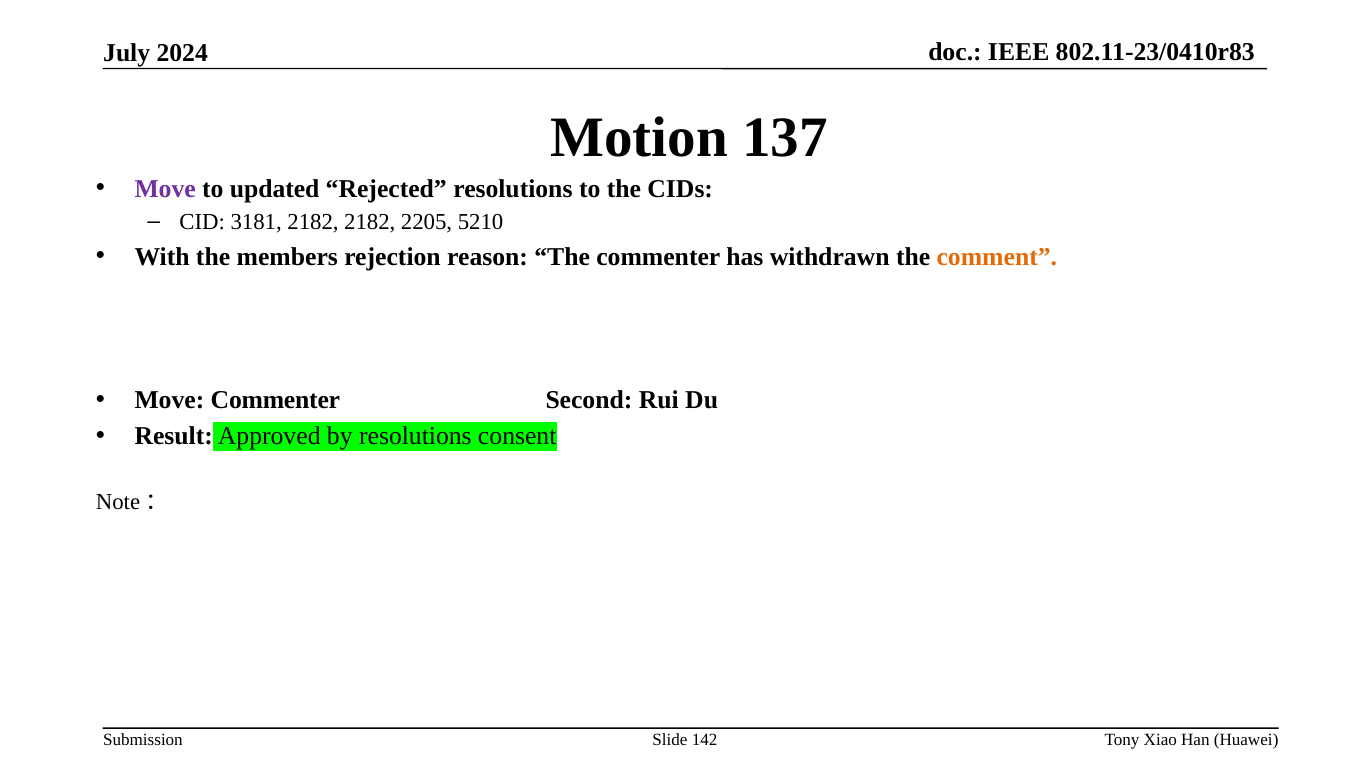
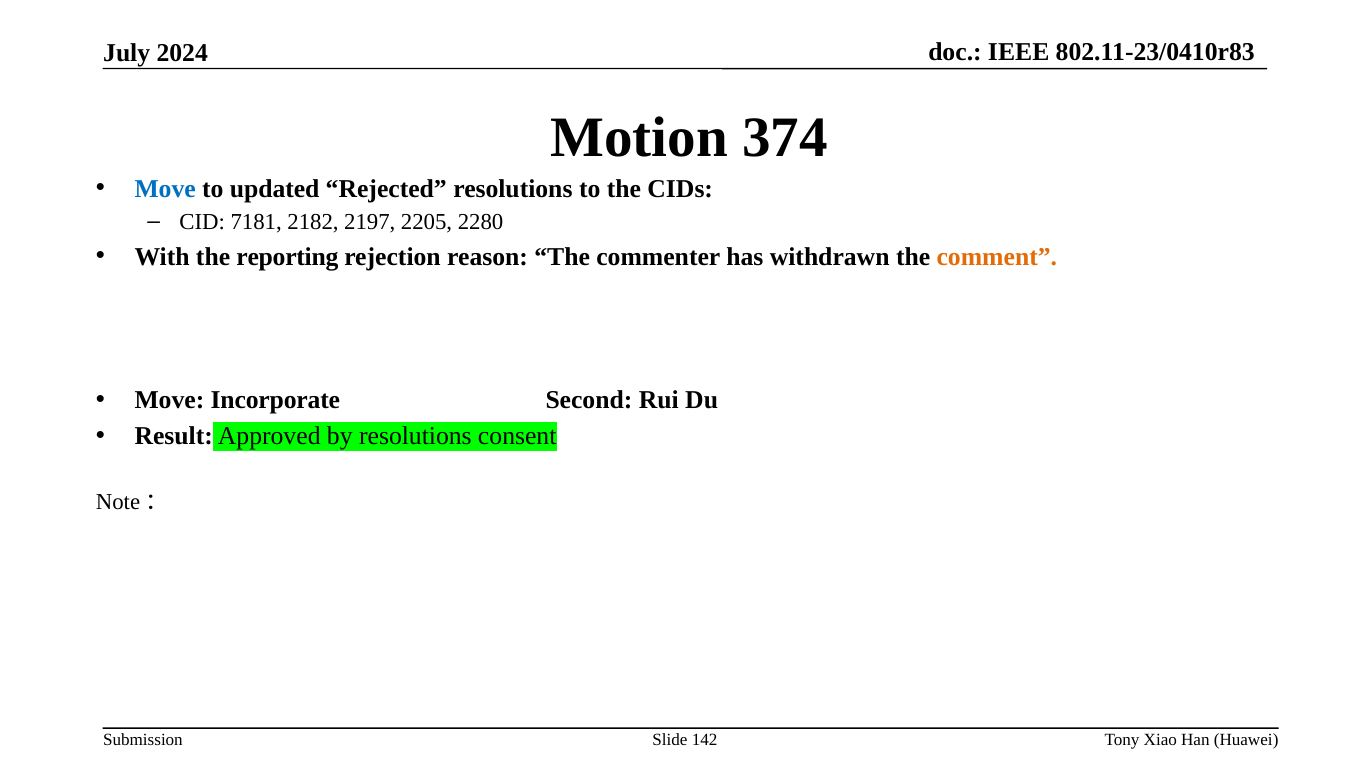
137: 137 -> 374
Move at (165, 188) colour: purple -> blue
3181: 3181 -> 7181
2182 2182: 2182 -> 2197
5210: 5210 -> 2280
members: members -> reporting
Move Commenter: Commenter -> Incorporate
